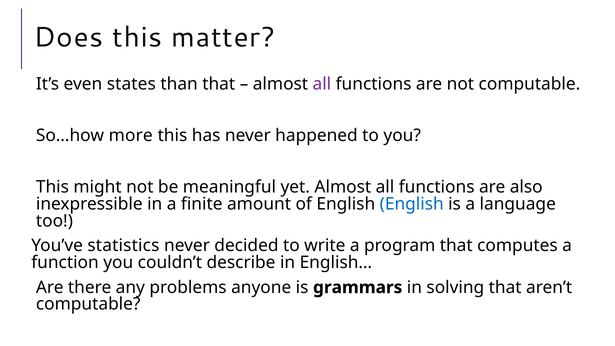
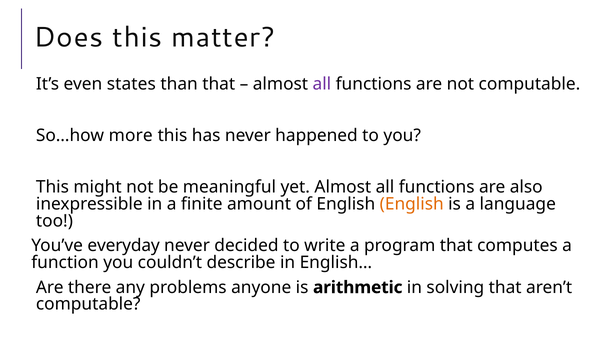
English at (412, 204) colour: blue -> orange
statistics: statistics -> everyday
grammars: grammars -> arithmetic
